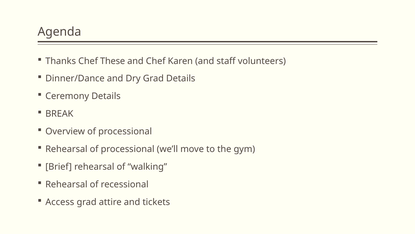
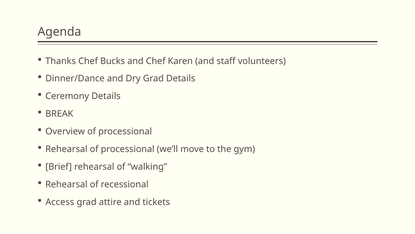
These: These -> Bucks
